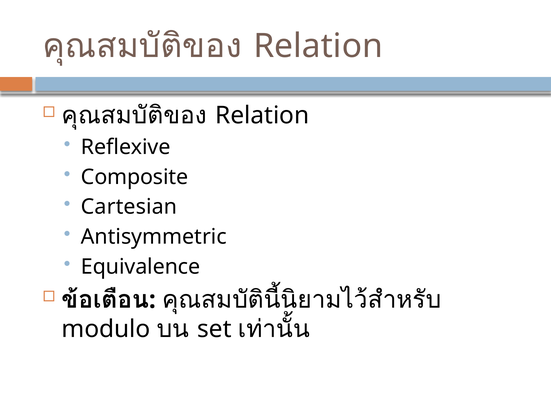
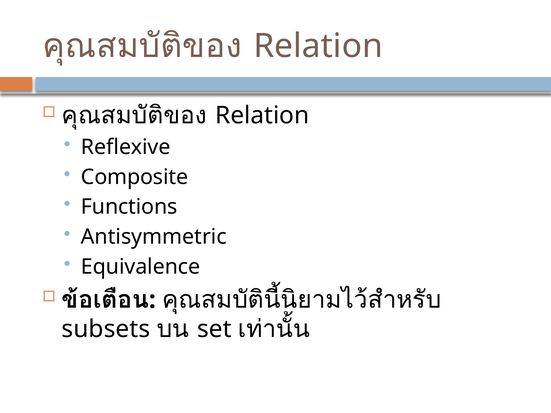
Cartesian: Cartesian -> Functions
modulo: modulo -> subsets
